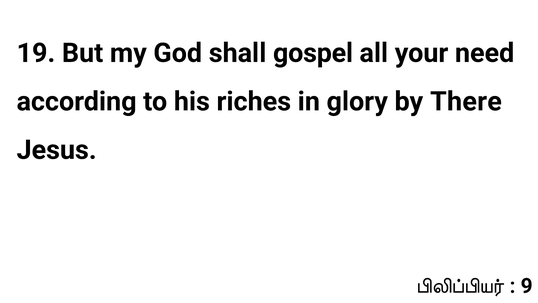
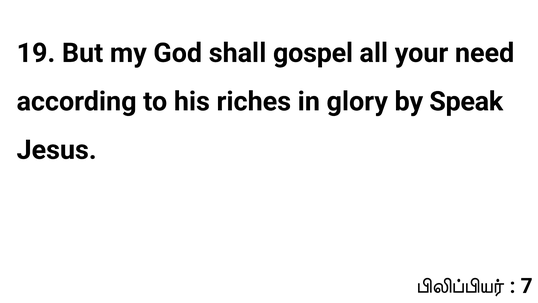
There: There -> Speak
9: 9 -> 7
